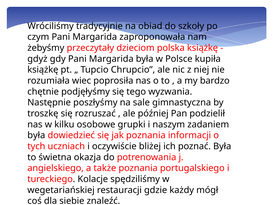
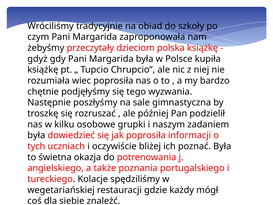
jak poznania: poznania -> poprosiła
